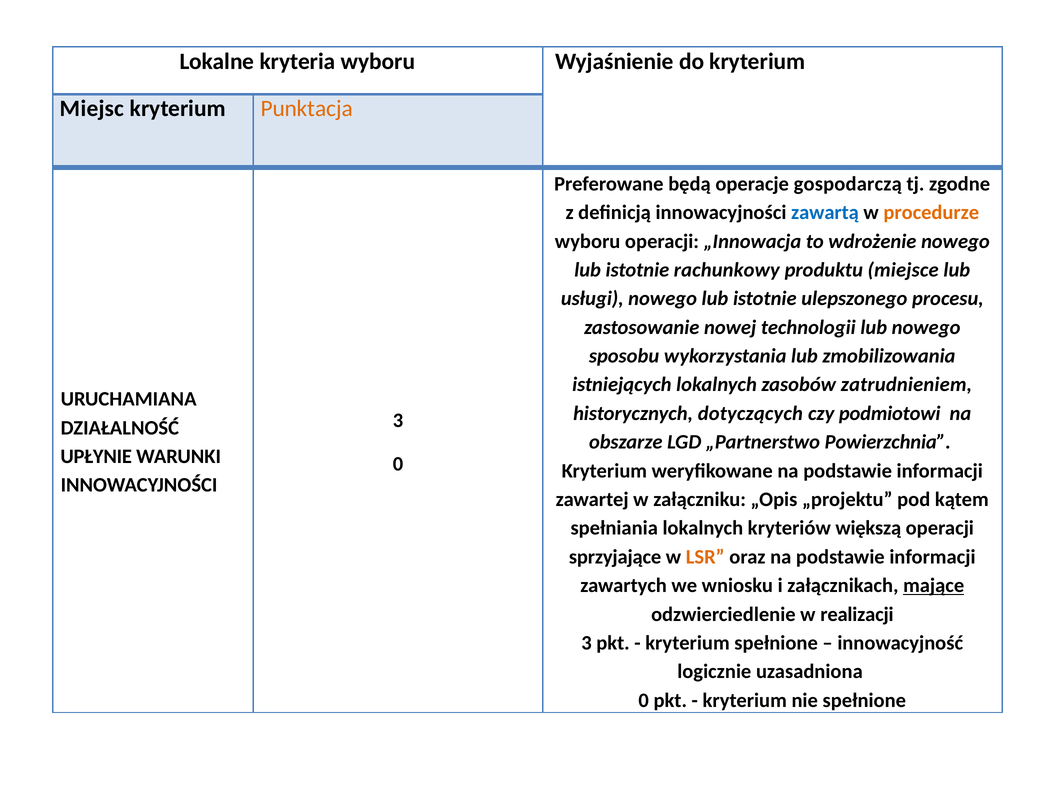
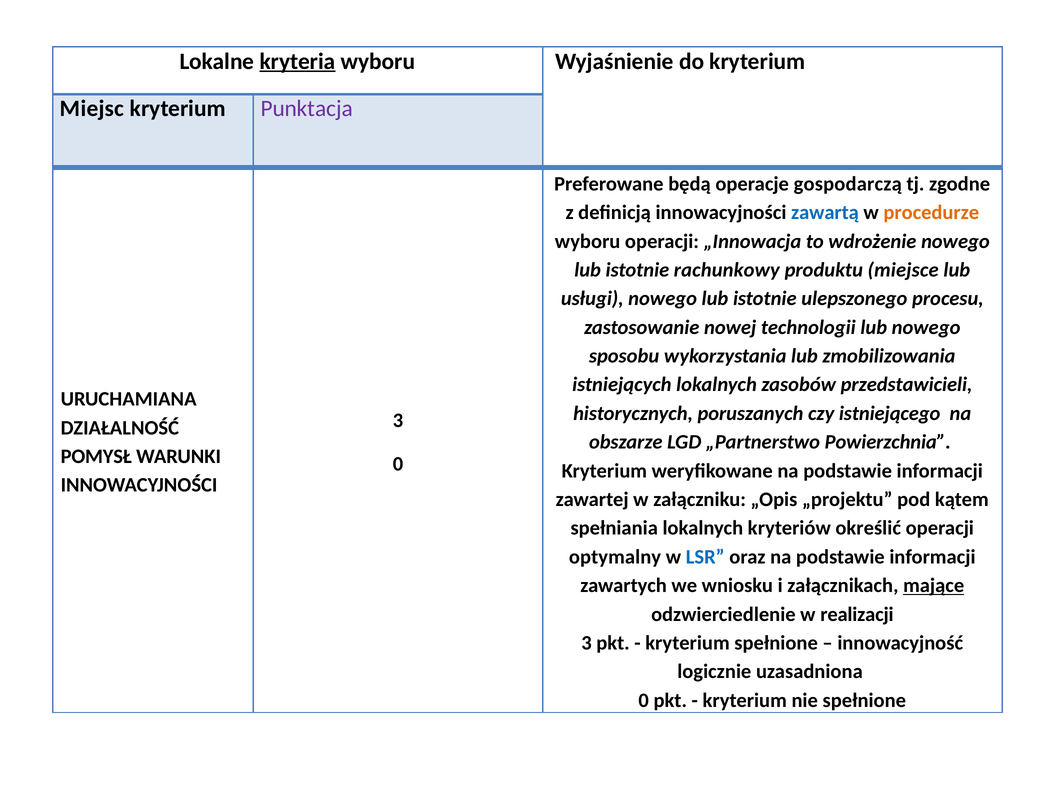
kryteria underline: none -> present
Punktacja colour: orange -> purple
zatrudnieniem: zatrudnieniem -> przedstawicieli
dotyczących: dotyczących -> poruszanych
podmiotowi: podmiotowi -> istniejącego
UPŁYNIE: UPŁYNIE -> POMYSŁ
większą: większą -> określić
sprzyjające: sprzyjające -> optymalny
LSR colour: orange -> blue
